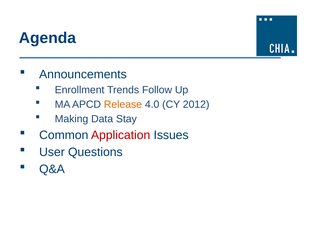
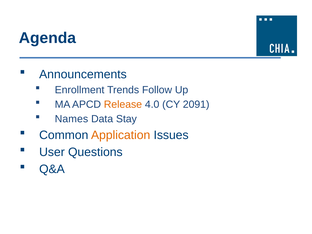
2012: 2012 -> 2091
Making: Making -> Names
Application colour: red -> orange
